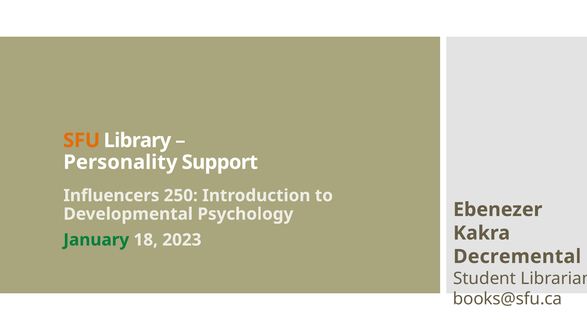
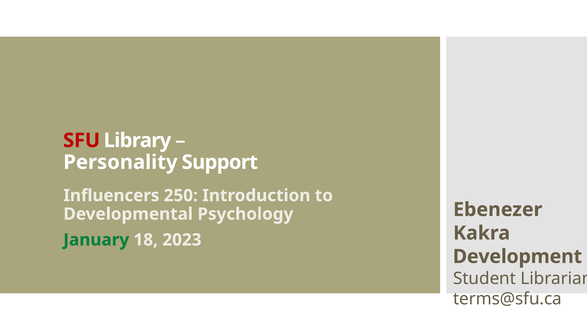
SFU colour: orange -> red
Decremental: Decremental -> Development
books@sfu.ca: books@sfu.ca -> terms@sfu.ca
